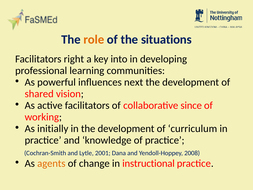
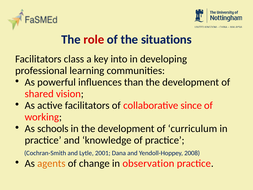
role colour: orange -> red
right: right -> class
next: next -> than
initially: initially -> schools
instructional: instructional -> observation
